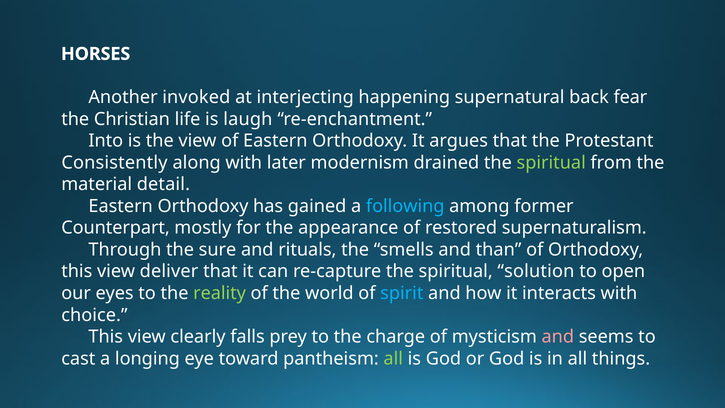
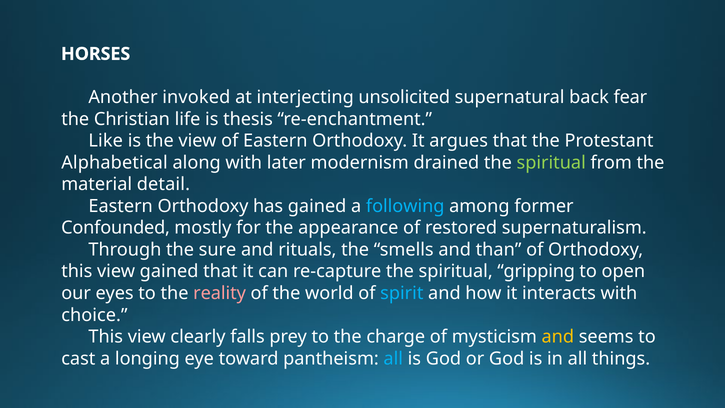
happening: happening -> unsolicited
laugh: laugh -> thesis
Into: Into -> Like
Consistently: Consistently -> Alphabetical
Counterpart: Counterpart -> Confounded
view deliver: deliver -> gained
solution: solution -> gripping
reality colour: light green -> pink
and at (558, 337) colour: pink -> yellow
all at (393, 358) colour: light green -> light blue
